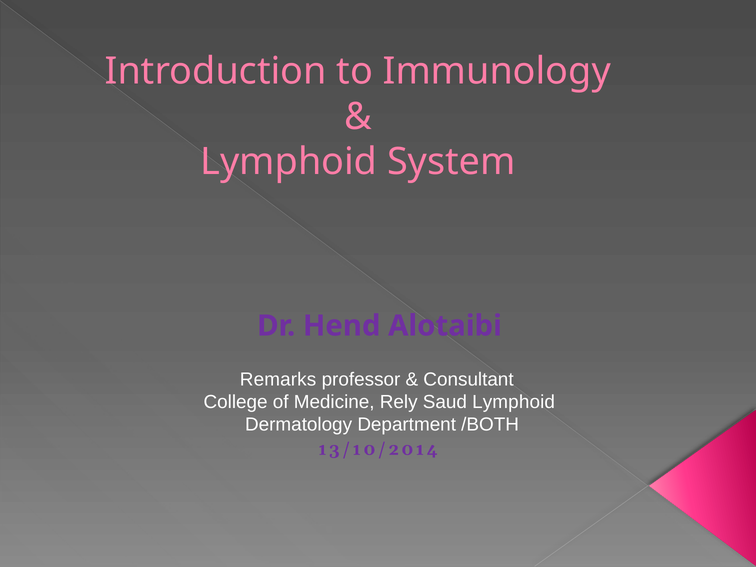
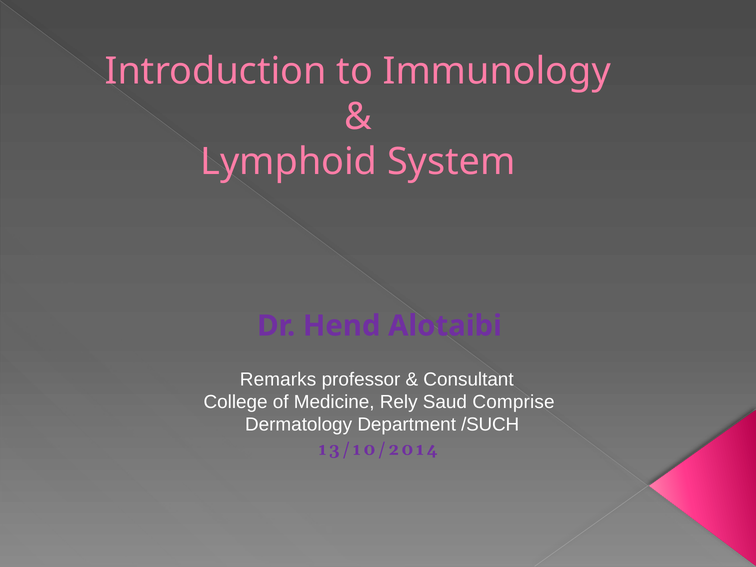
Saud Lymphoid: Lymphoid -> Comprise
/BOTH: /BOTH -> /SUCH
